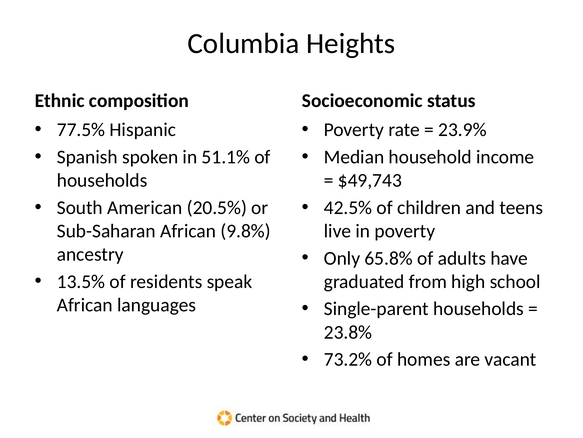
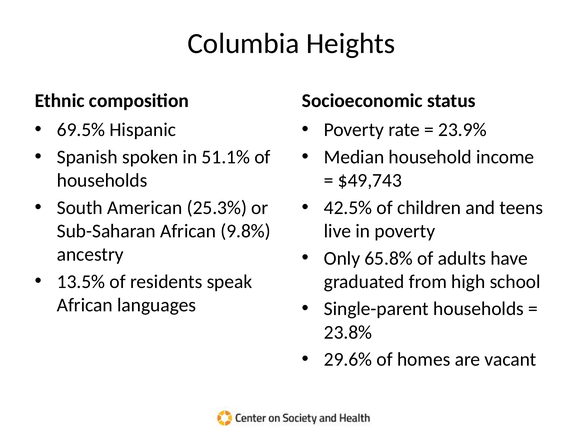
77.5%: 77.5% -> 69.5%
20.5%: 20.5% -> 25.3%
73.2%: 73.2% -> 29.6%
